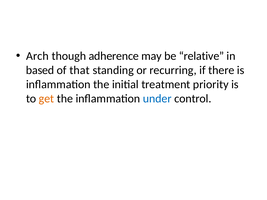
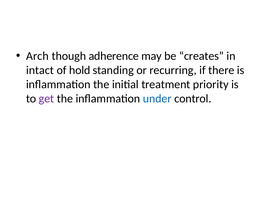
relative: relative -> creates
based: based -> intact
that: that -> hold
get colour: orange -> purple
